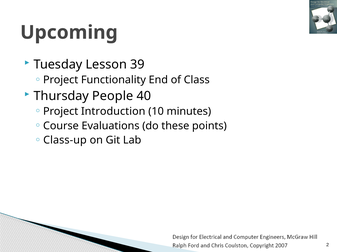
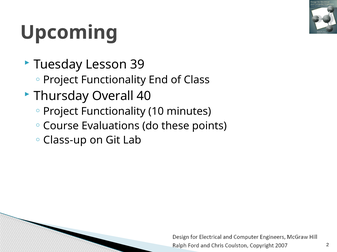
People: People -> Overall
Introduction at (113, 112): Introduction -> Functionality
